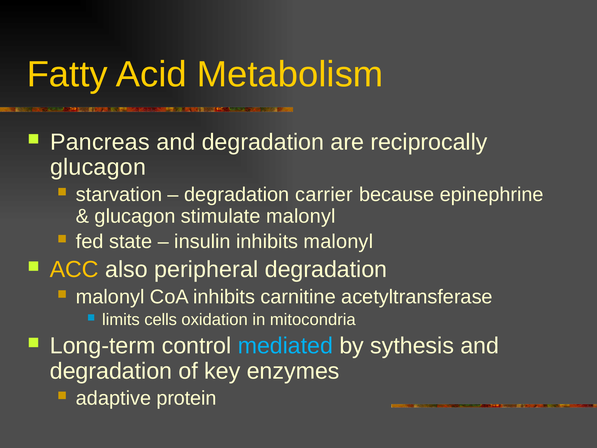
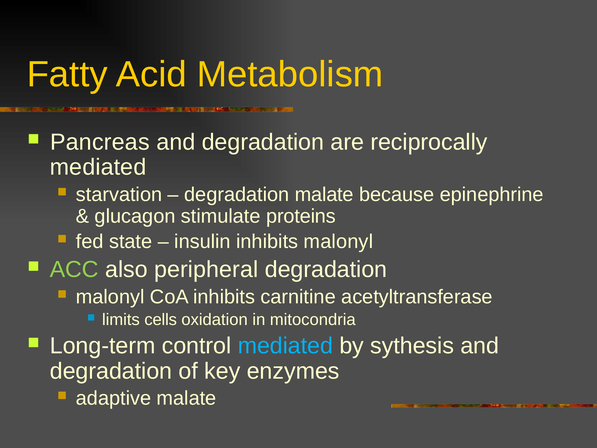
glucagon at (98, 167): glucagon -> mediated
degradation carrier: carrier -> malate
stimulate malonyl: malonyl -> proteins
ACC colour: yellow -> light green
adaptive protein: protein -> malate
